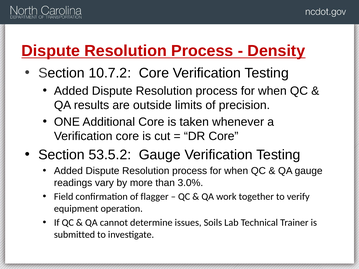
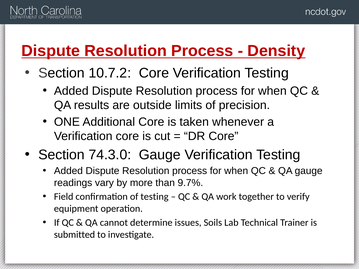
53.5.2: 53.5.2 -> 74.3.0
3.0%: 3.0% -> 9.7%
of flagger: flagger -> testing
